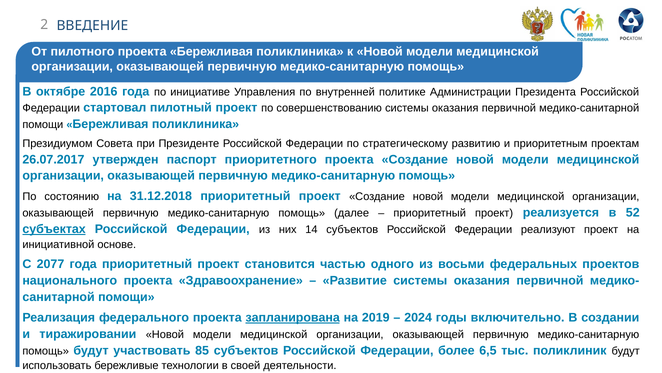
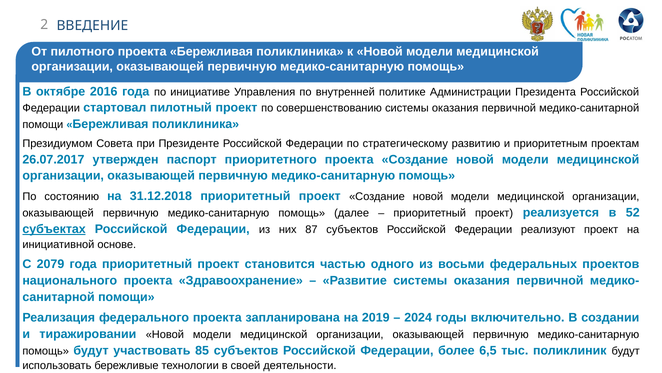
14: 14 -> 87
2077: 2077 -> 2079
запланирована underline: present -> none
